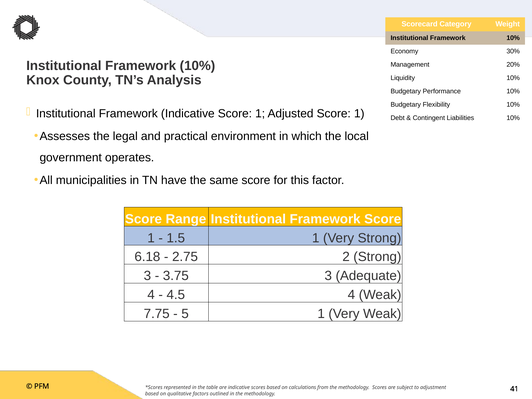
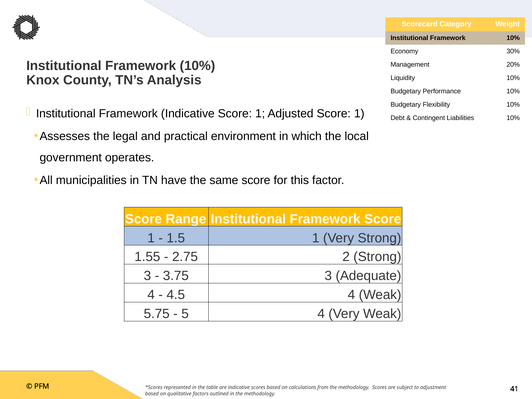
6.18: 6.18 -> 1.55
7.75: 7.75 -> 5.75
5 1: 1 -> 4
